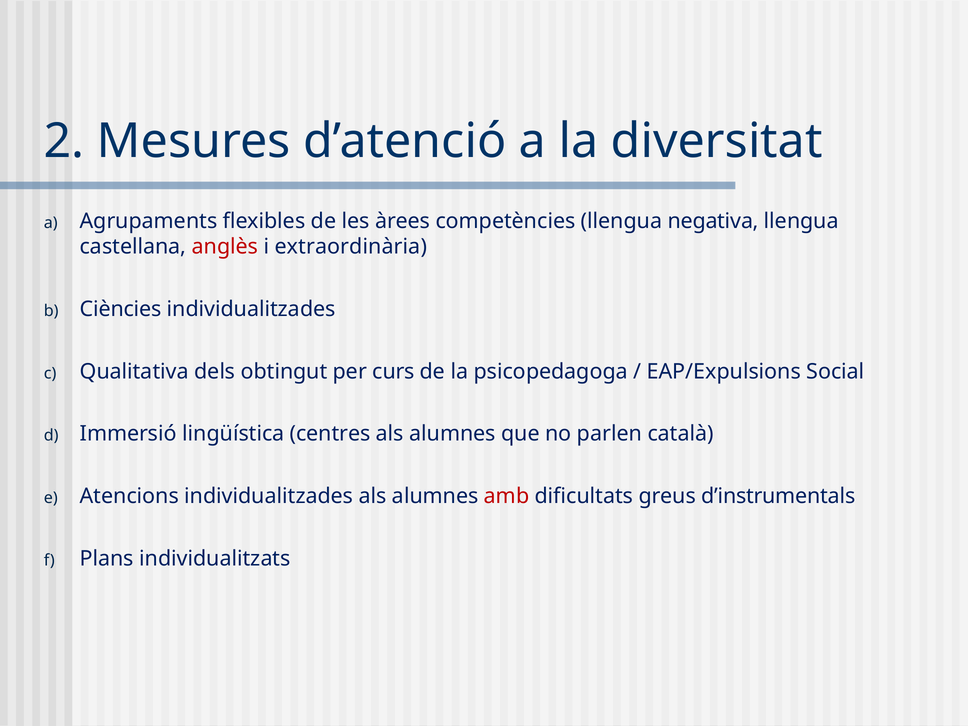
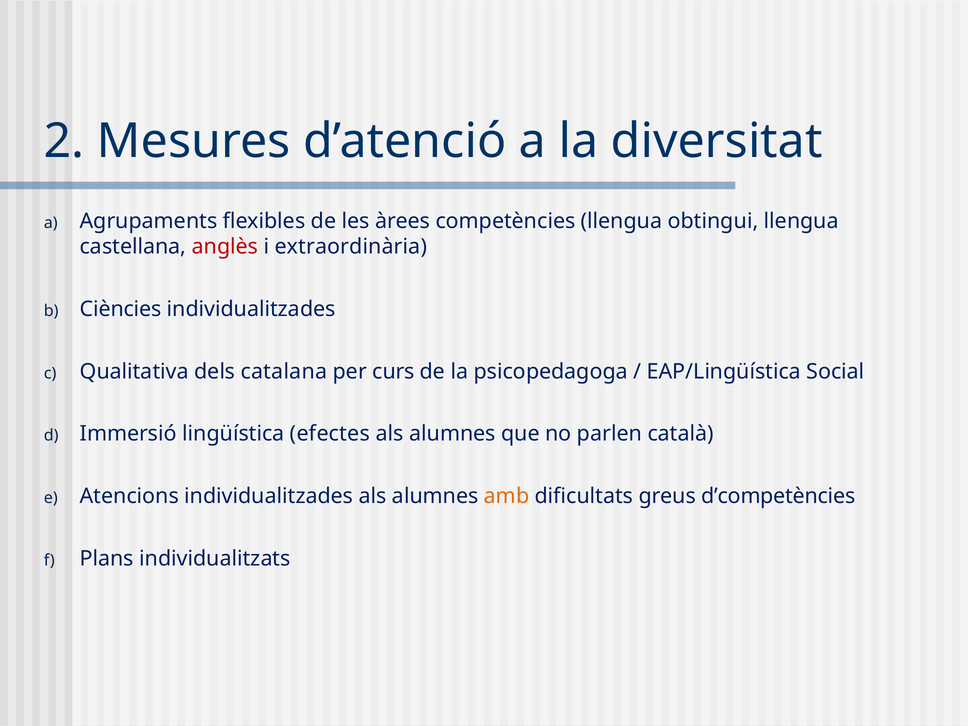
negativa: negativa -> obtingui
obtingut: obtingut -> catalana
EAP/Expulsions: EAP/Expulsions -> EAP/Lingüística
centres: centres -> efectes
amb colour: red -> orange
d’instrumentals: d’instrumentals -> d’competències
